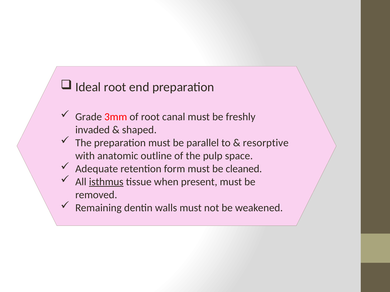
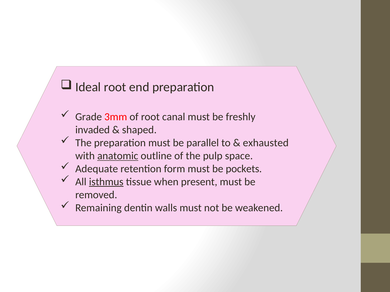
resorptive: resorptive -> exhausted
anatomic underline: none -> present
cleaned: cleaned -> pockets
